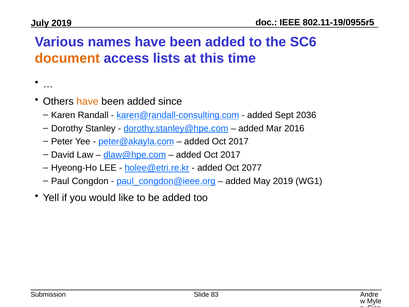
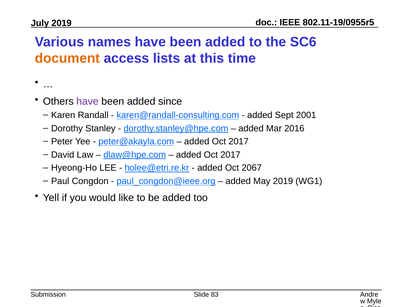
have at (87, 101) colour: orange -> purple
2036: 2036 -> 2001
2077: 2077 -> 2067
